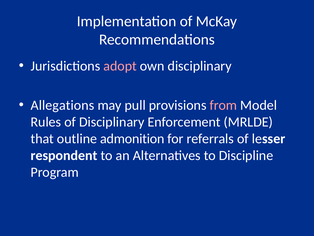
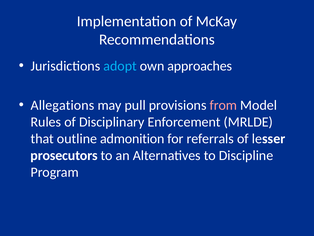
adopt colour: pink -> light blue
own disciplinary: disciplinary -> approaches
respondent: respondent -> prosecutors
